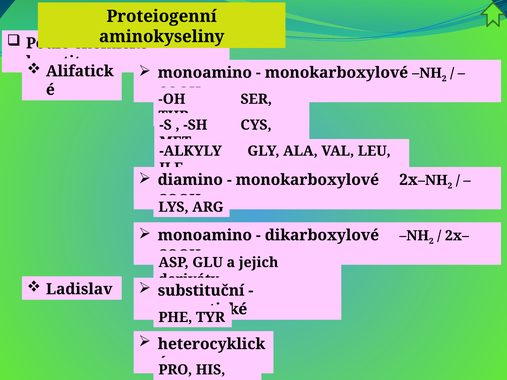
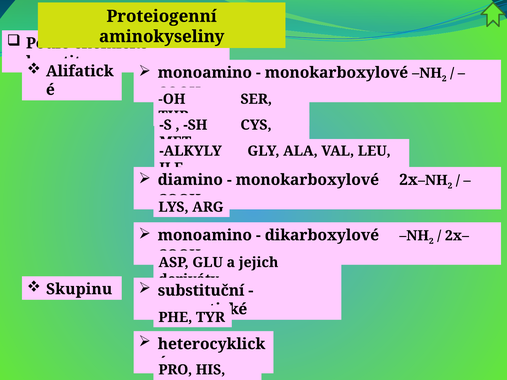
Ladislav: Ladislav -> Skupinu
